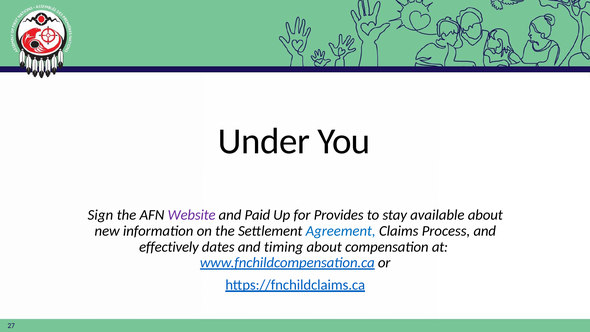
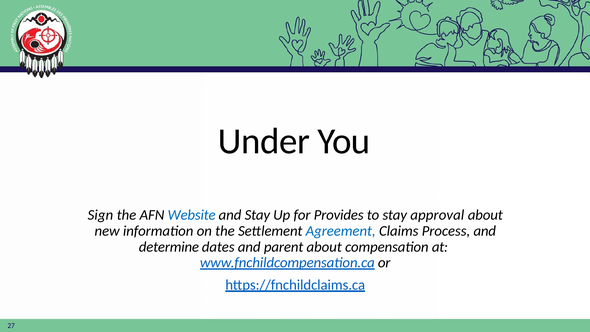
Website colour: purple -> blue
and Paid: Paid -> Stay
available: available -> approval
effectively: effectively -> determine
timing: timing -> parent
